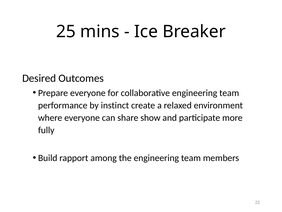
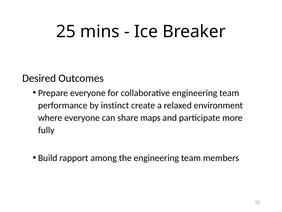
show: show -> maps
